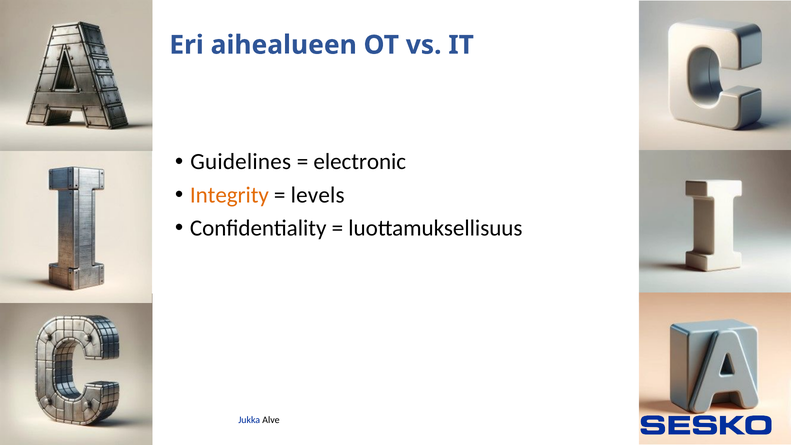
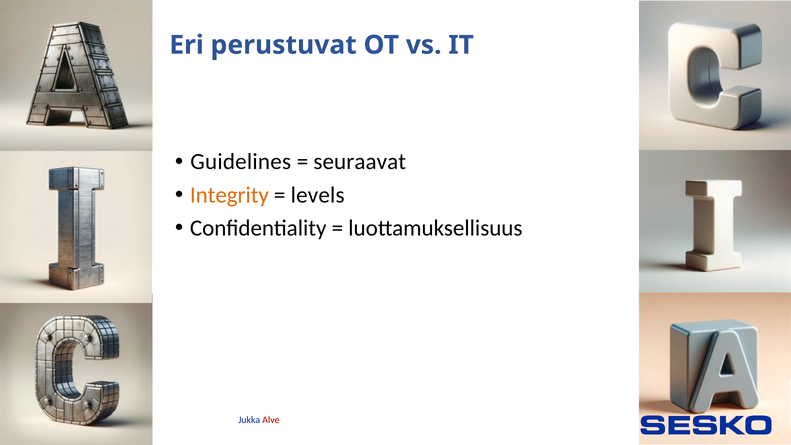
aihealueen: aihealueen -> perustuvat
electronic: electronic -> seuraavat
Alve colour: black -> red
